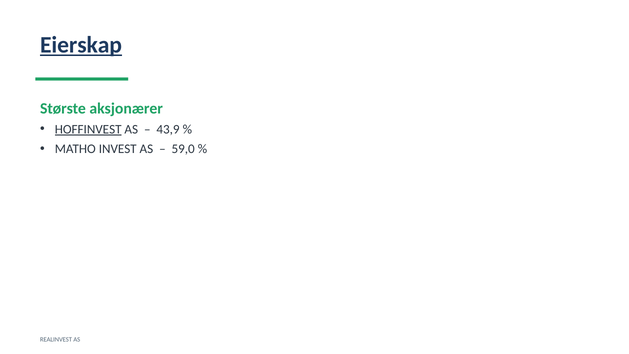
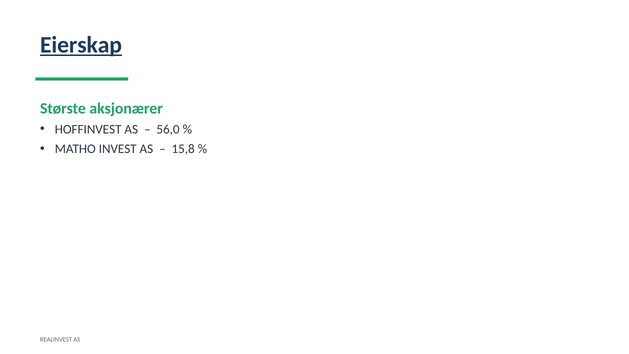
HOFFINVEST underline: present -> none
43,9: 43,9 -> 56,0
59,0: 59,0 -> 15,8
